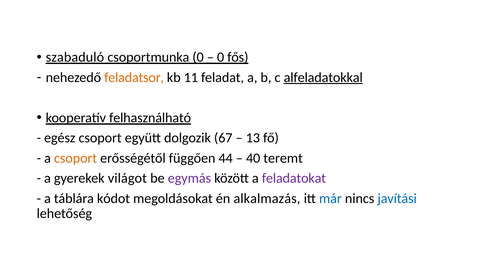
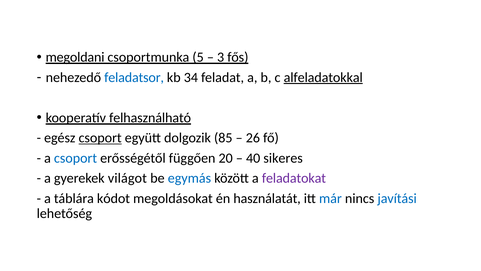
szabaduló: szabaduló -> megoldani
csoportmunka 0: 0 -> 5
0 at (221, 57): 0 -> 3
feladatsor colour: orange -> blue
11: 11 -> 34
csoport at (100, 138) underline: none -> present
67: 67 -> 85
13: 13 -> 26
csoport at (76, 158) colour: orange -> blue
44: 44 -> 20
teremt: teremt -> sikeres
egymás colour: purple -> blue
alkalmazás: alkalmazás -> használatát
